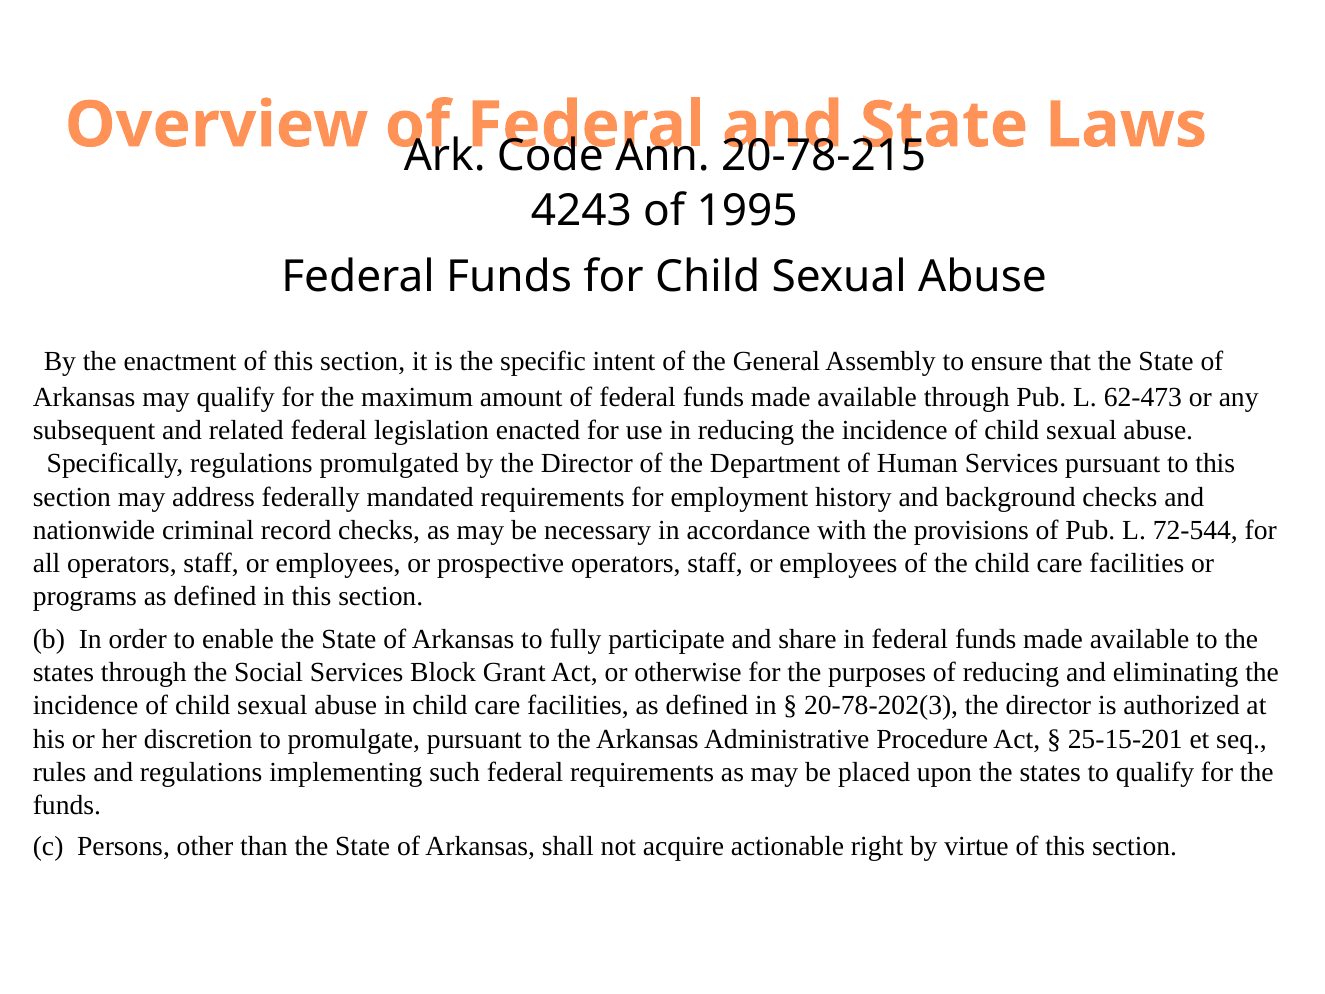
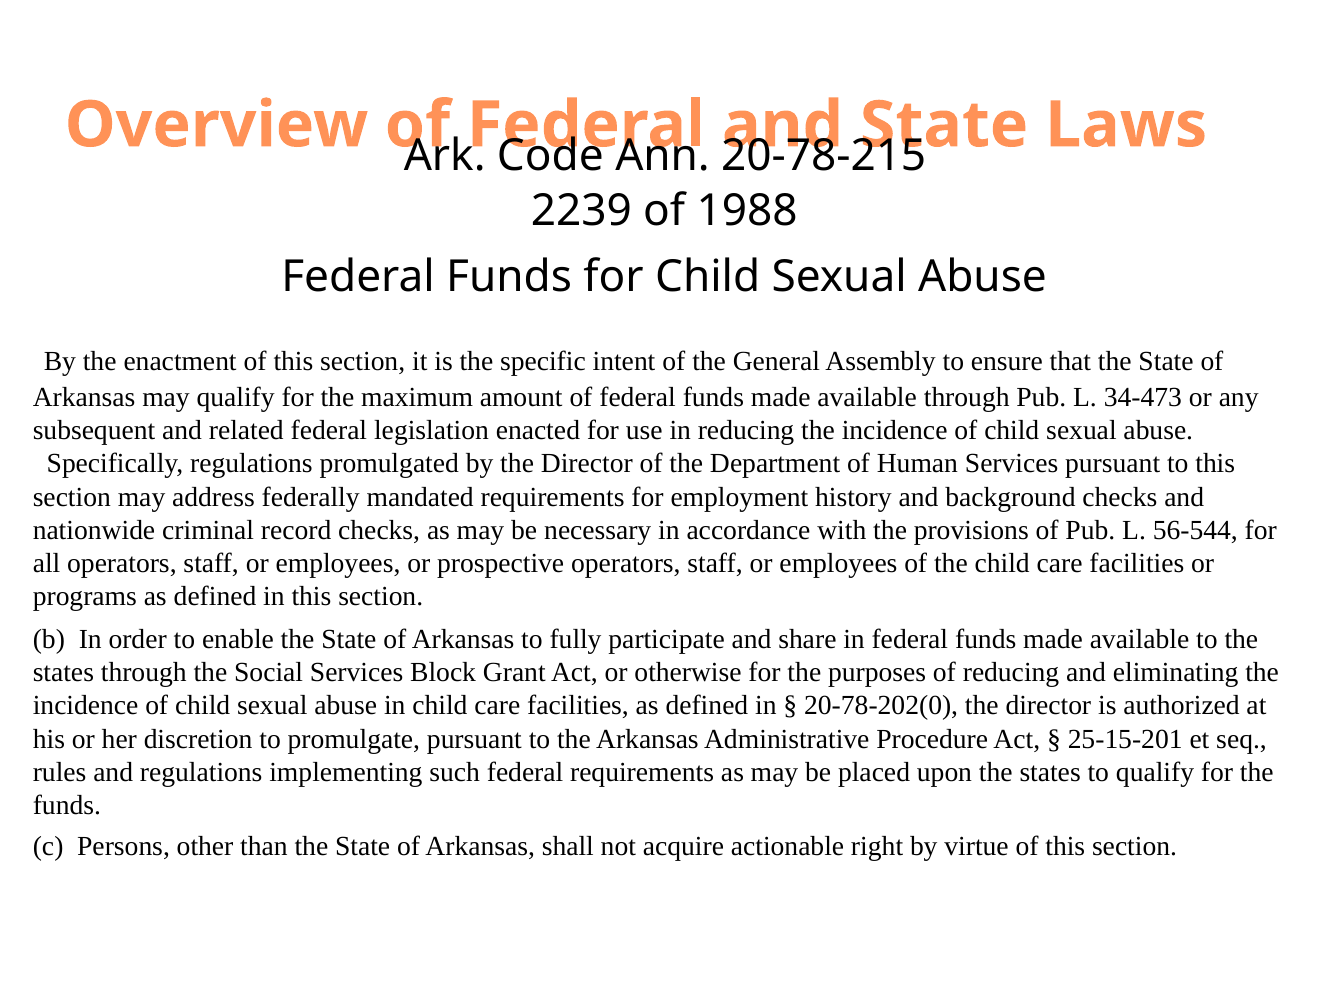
4243: 4243 -> 2239
1995: 1995 -> 1988
62-473: 62-473 -> 34-473
72-544: 72-544 -> 56-544
20-78-202(3: 20-78-202(3 -> 20-78-202(0
